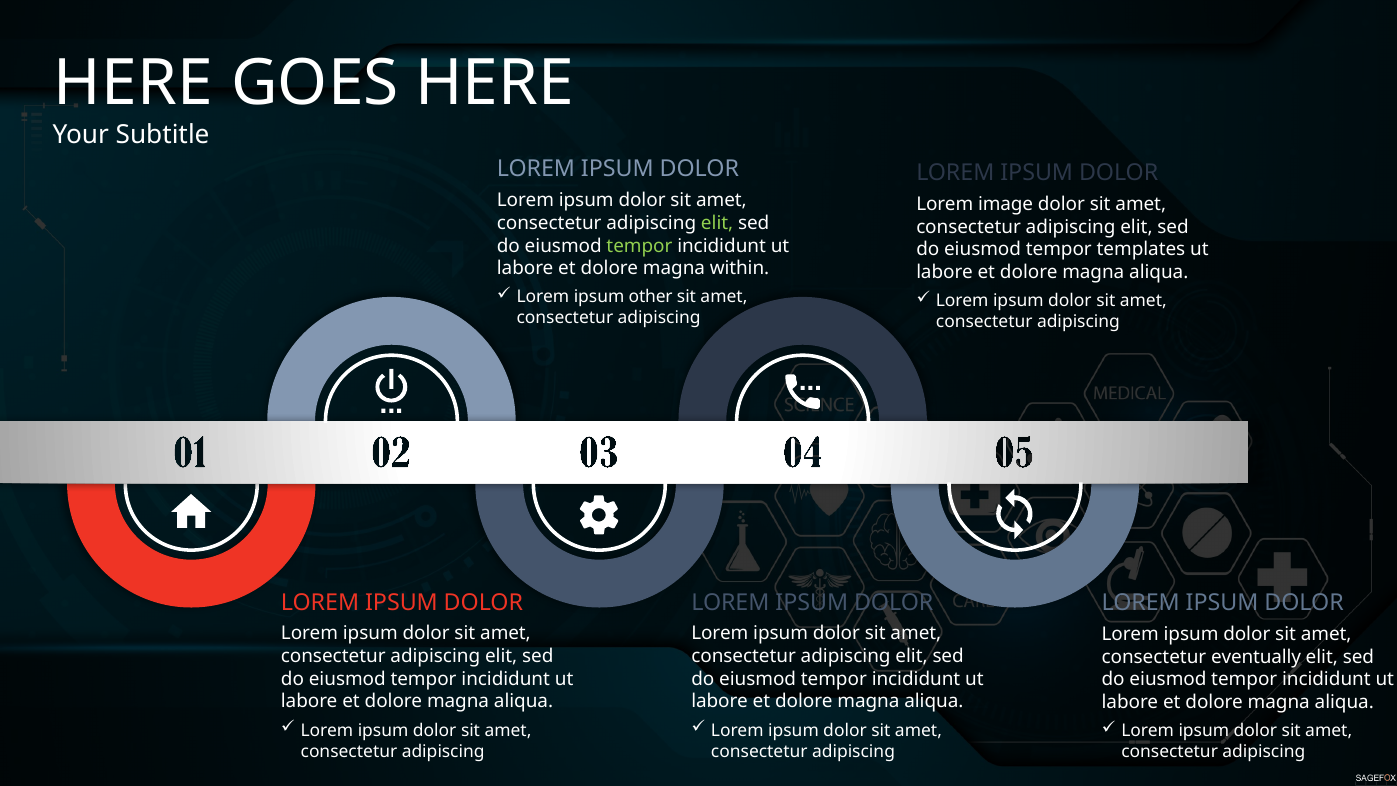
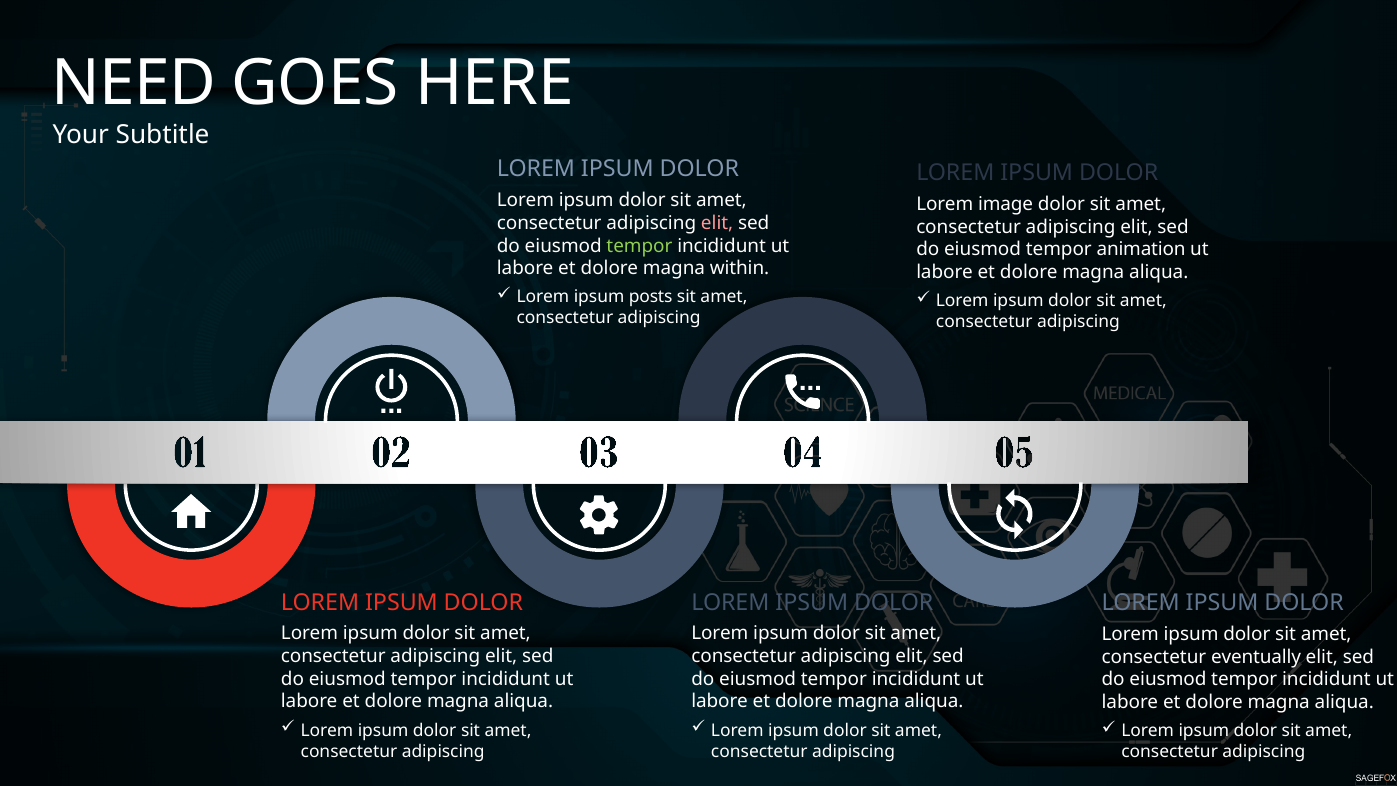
HERE at (133, 83): HERE -> NEED
elit at (717, 223) colour: light green -> pink
templates: templates -> animation
other: other -> posts
